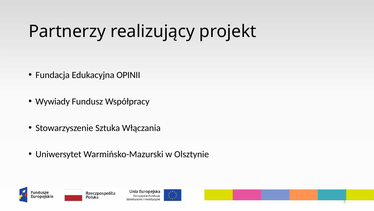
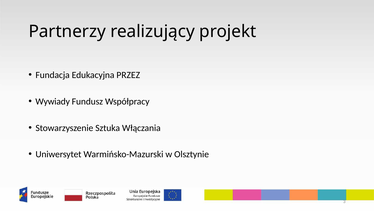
OPINII: OPINII -> PRZEZ
